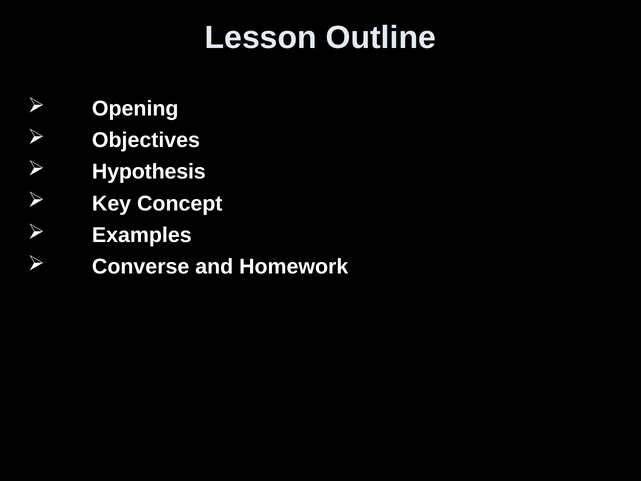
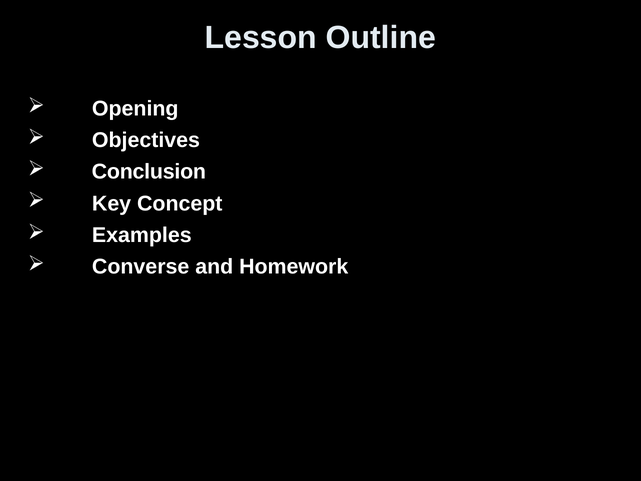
Hypothesis: Hypothesis -> Conclusion
